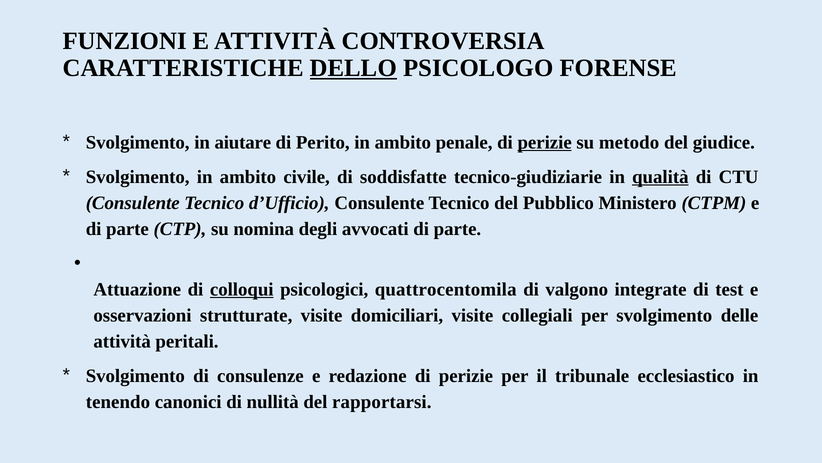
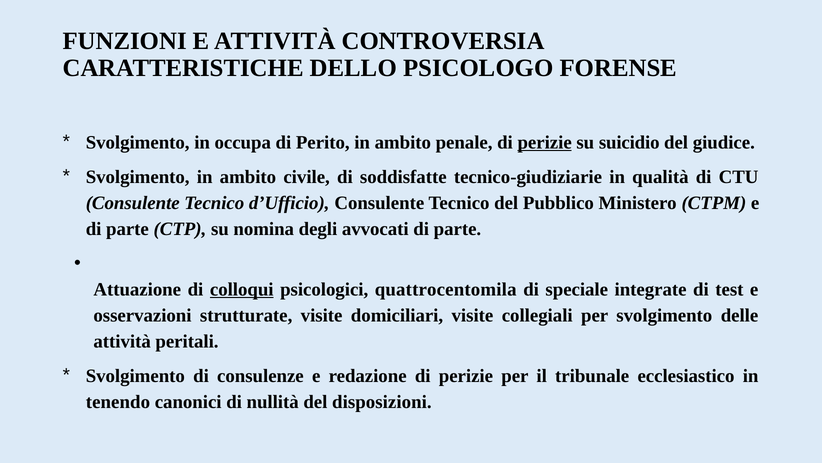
DELLO underline: present -> none
aiutare: aiutare -> occupa
metodo: metodo -> suicidio
qualità underline: present -> none
valgono: valgono -> speciale
rapportarsi: rapportarsi -> disposizioni
